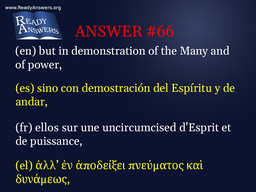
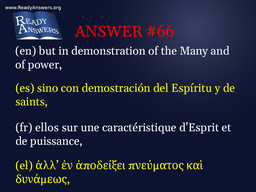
andar: andar -> saints
uncircumcised: uncircumcised -> caractéristique
